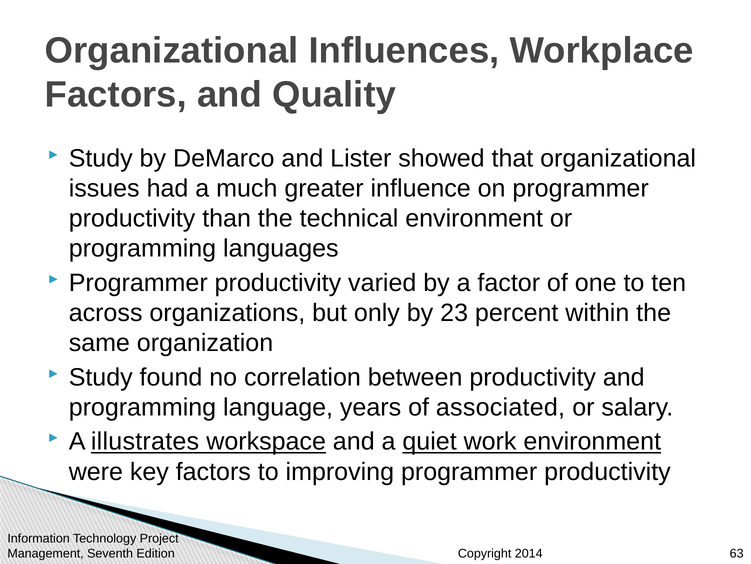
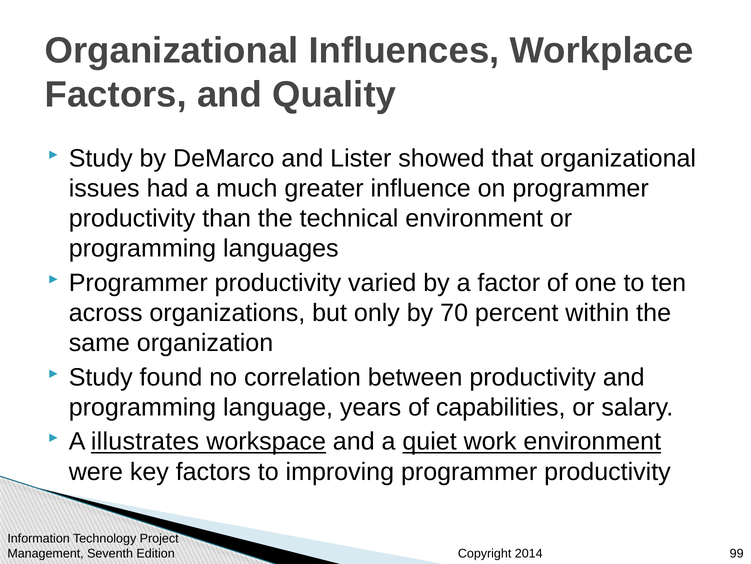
23: 23 -> 70
associated: associated -> capabilities
63: 63 -> 99
